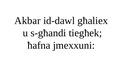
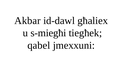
s-għandi: s-għandi -> s-miegħi
ħafna: ħafna -> qabel
